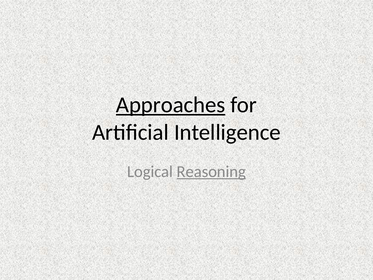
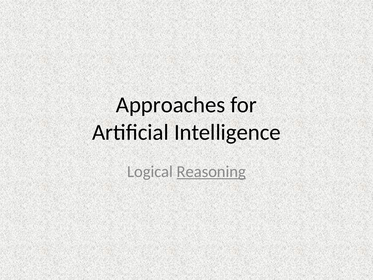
Approaches underline: present -> none
